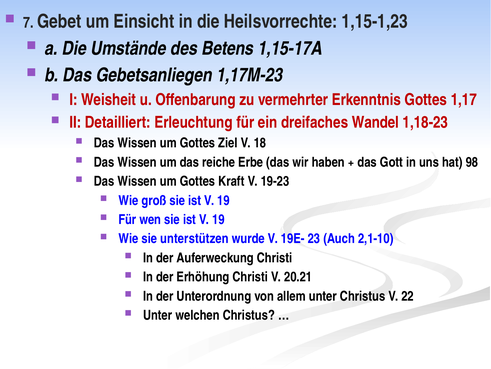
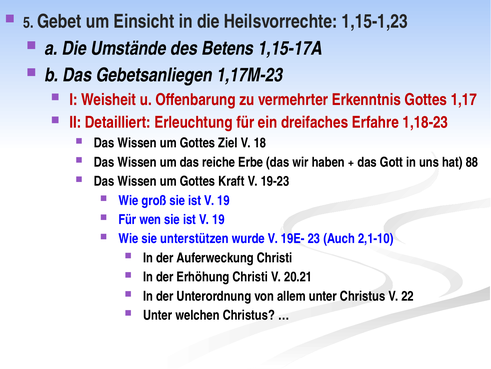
7: 7 -> 5
Wandel: Wandel -> Erfahre
98: 98 -> 88
